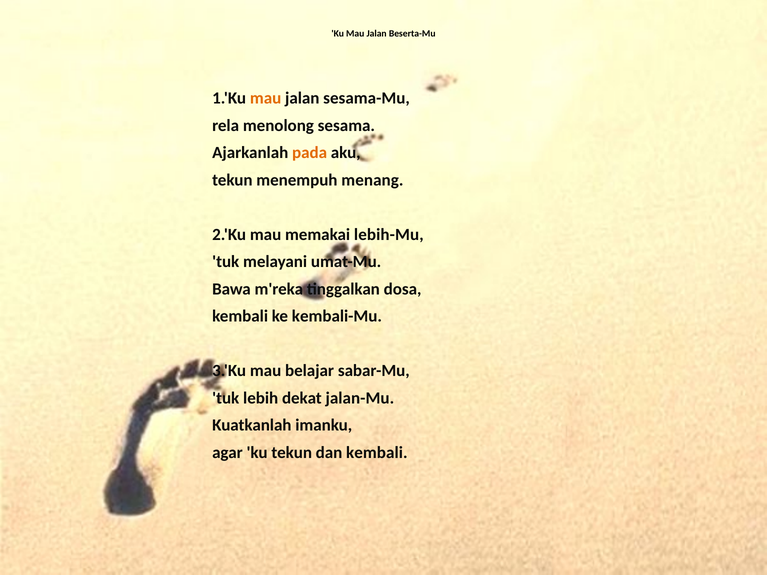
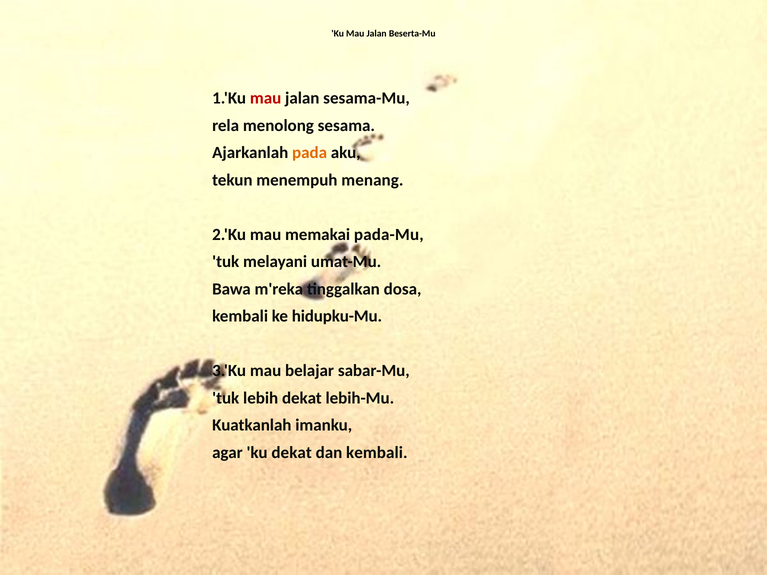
mau at (266, 98) colour: orange -> red
lebih-Mu: lebih-Mu -> pada-Mu
kembali-Mu: kembali-Mu -> hidupku-Mu
jalan-Mu: jalan-Mu -> lebih-Mu
ku tekun: tekun -> dekat
